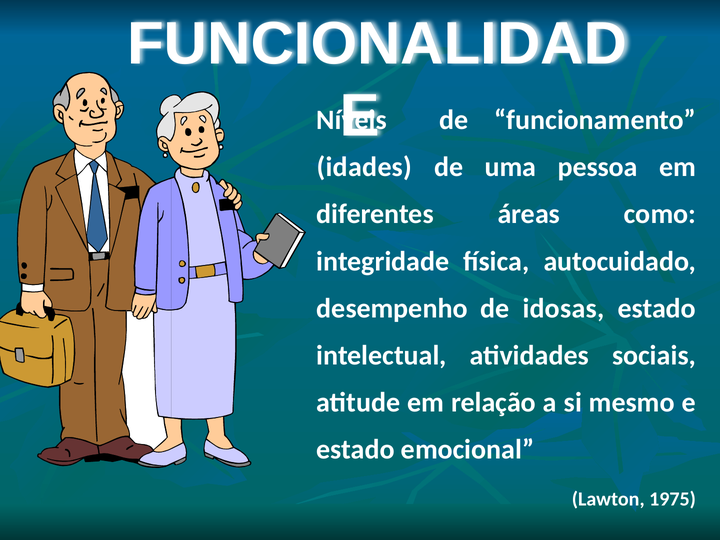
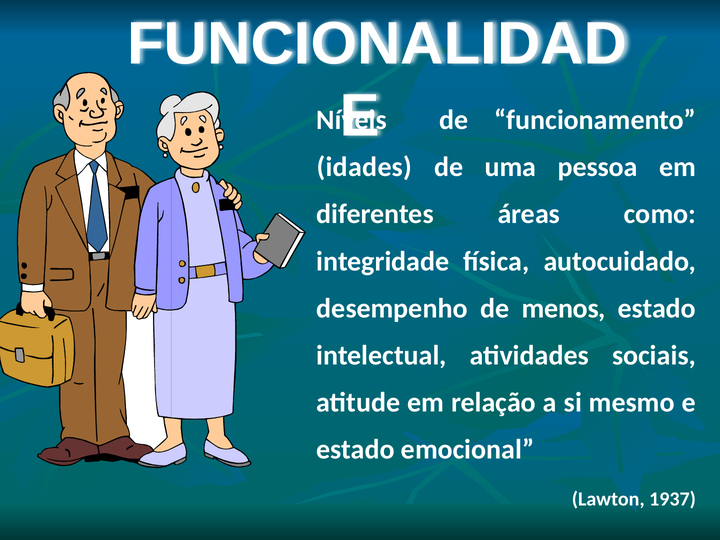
idosas: idosas -> menos
1975: 1975 -> 1937
